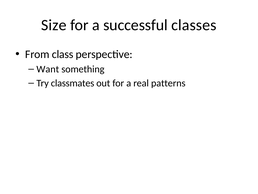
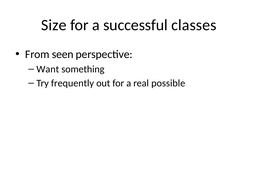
class: class -> seen
classmates: classmates -> frequently
patterns: patterns -> possible
